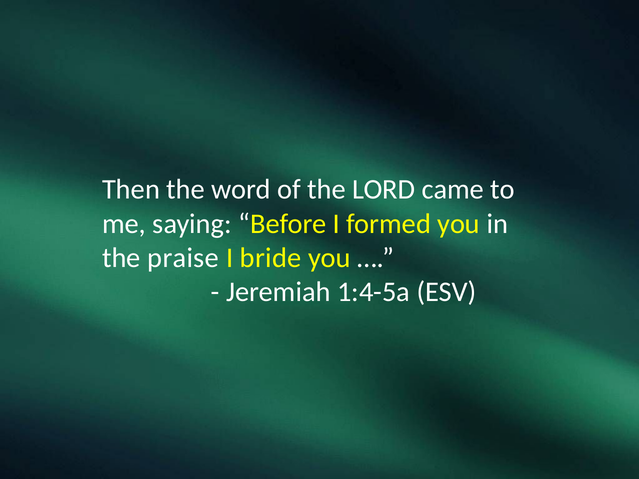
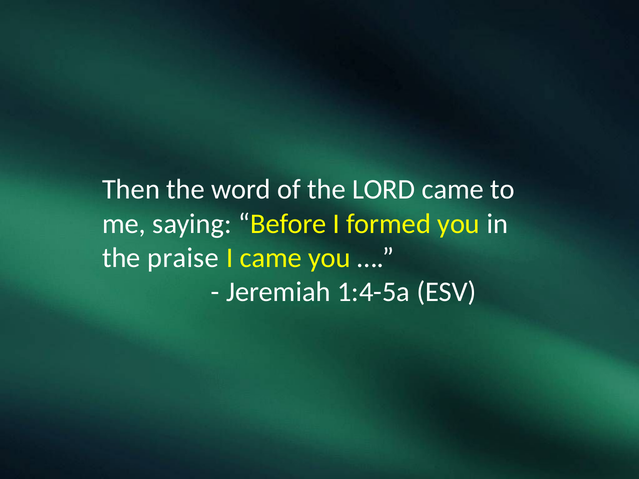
I bride: bride -> came
